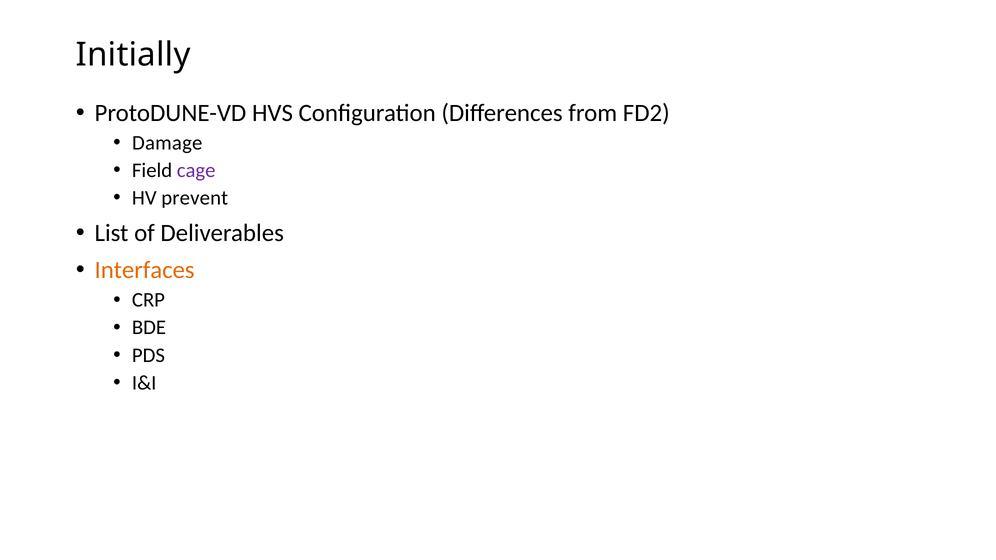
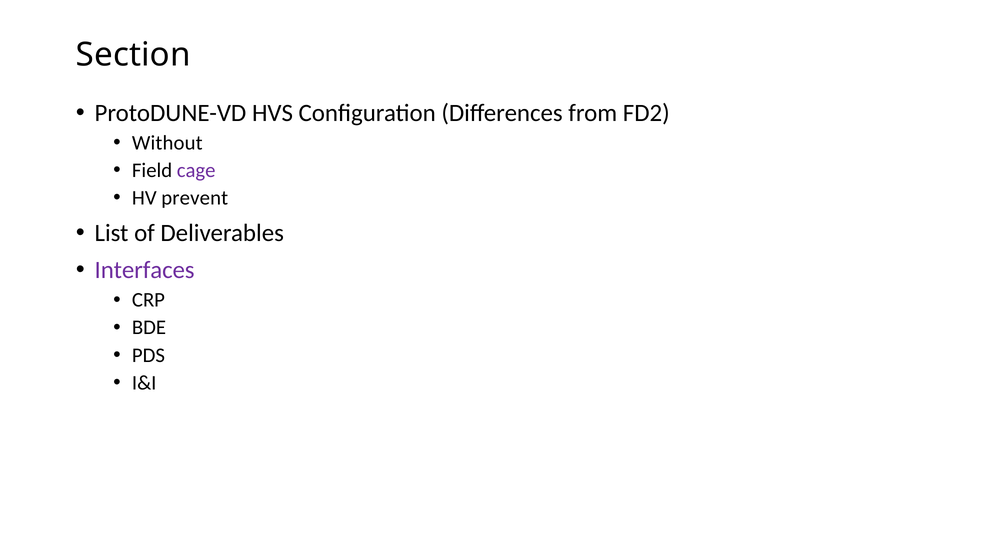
Initially: Initially -> Section
Damage: Damage -> Without
Interfaces colour: orange -> purple
